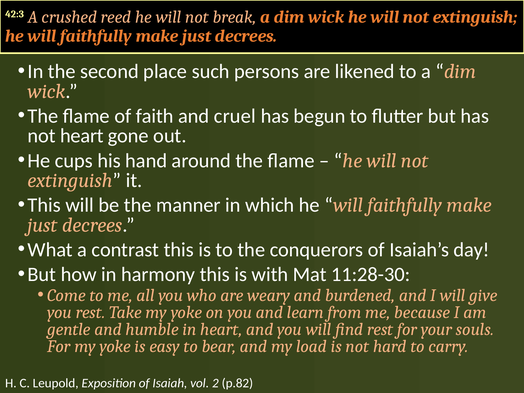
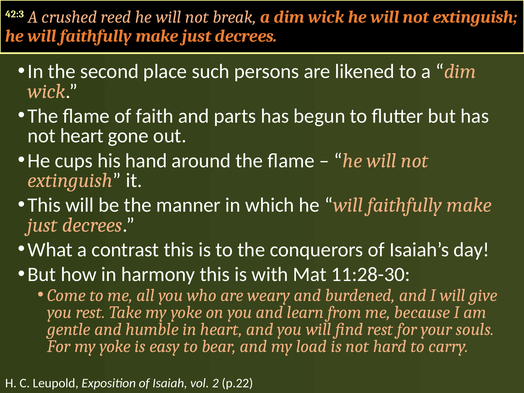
cruel: cruel -> parts
p.82: p.82 -> p.22
